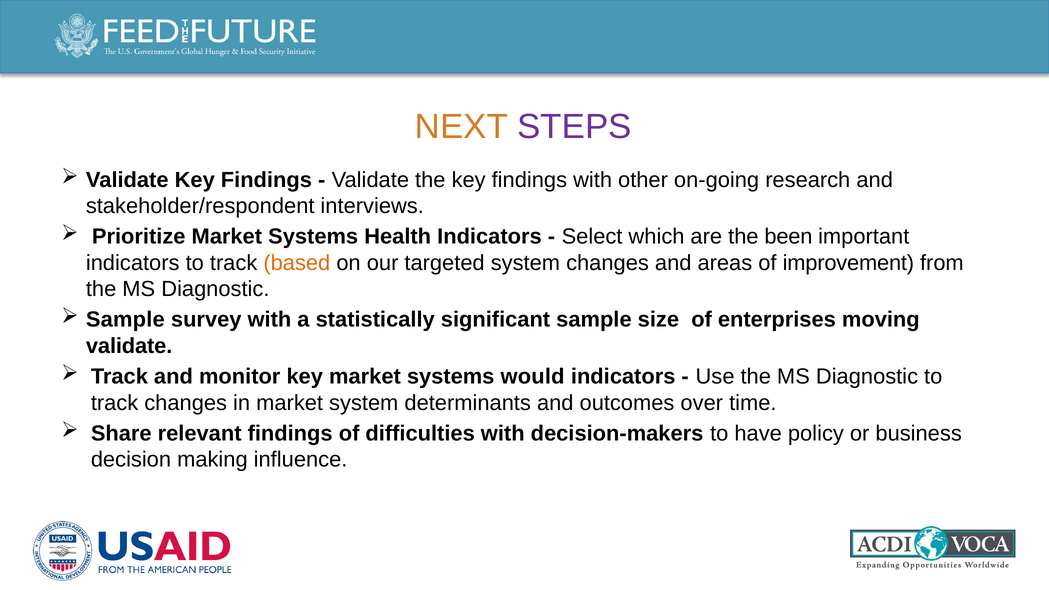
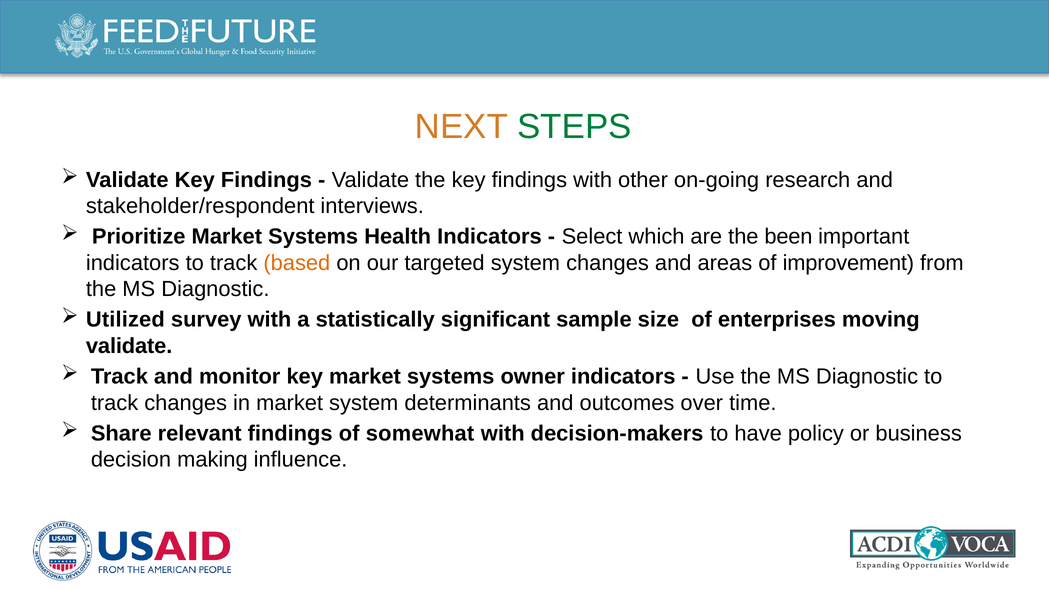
STEPS colour: purple -> green
Sample at (125, 320): Sample -> Utilized
would: would -> owner
difficulties: difficulties -> somewhat
